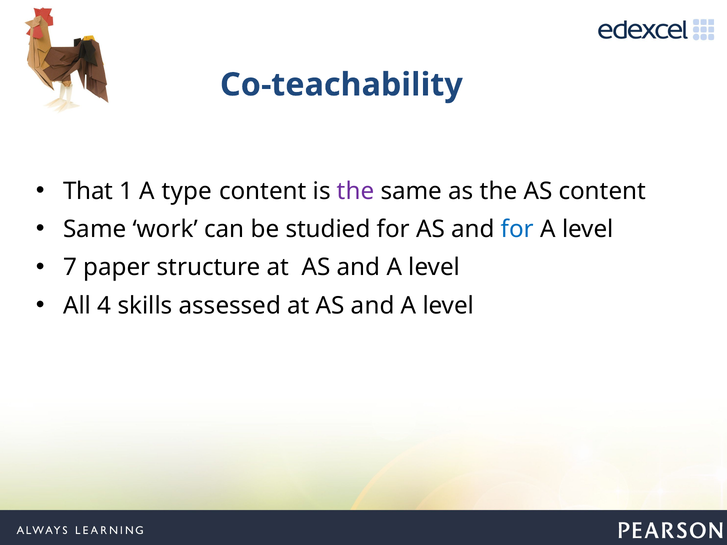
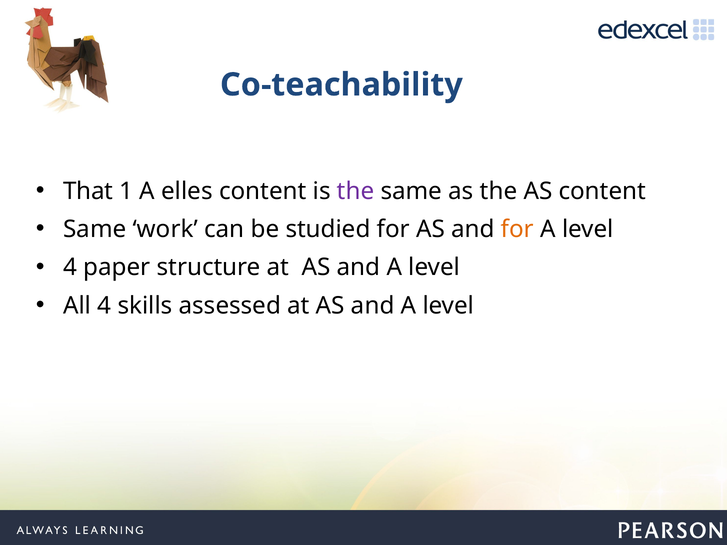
type: type -> elles
for at (517, 229) colour: blue -> orange
7 at (70, 268): 7 -> 4
